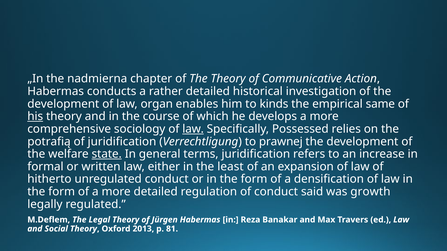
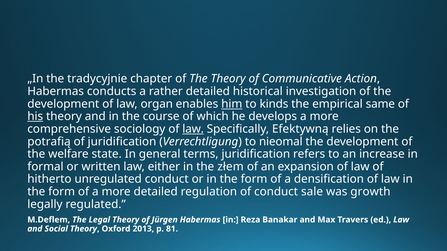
nadmierna: nadmierna -> tradycyjnie
him underline: none -> present
Possessed: Possessed -> Efektywną
prawnej: prawnej -> nieomal
state underline: present -> none
least: least -> złem
said: said -> sale
